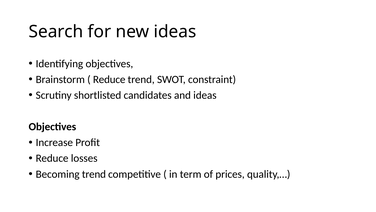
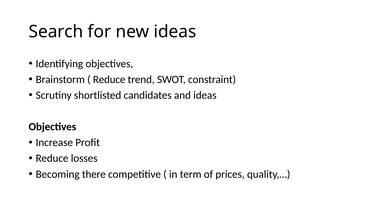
Becoming trend: trend -> there
